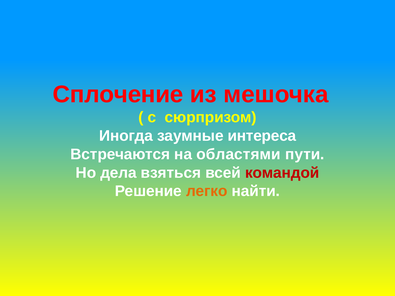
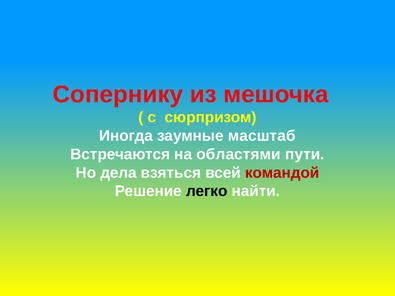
Сплочение: Сплочение -> Сопернику
интереса: интереса -> масштаб
легко colour: orange -> black
